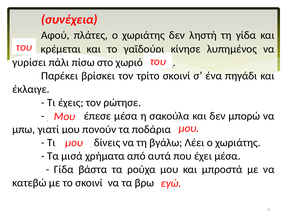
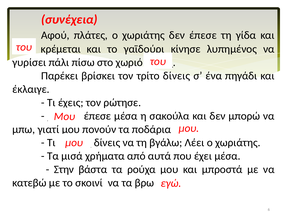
δεν ληστή: ληστή -> έπεσε
τρίτο σκοινί: σκοινί -> δίνεις
Γίδα at (64, 170): Γίδα -> Στην
